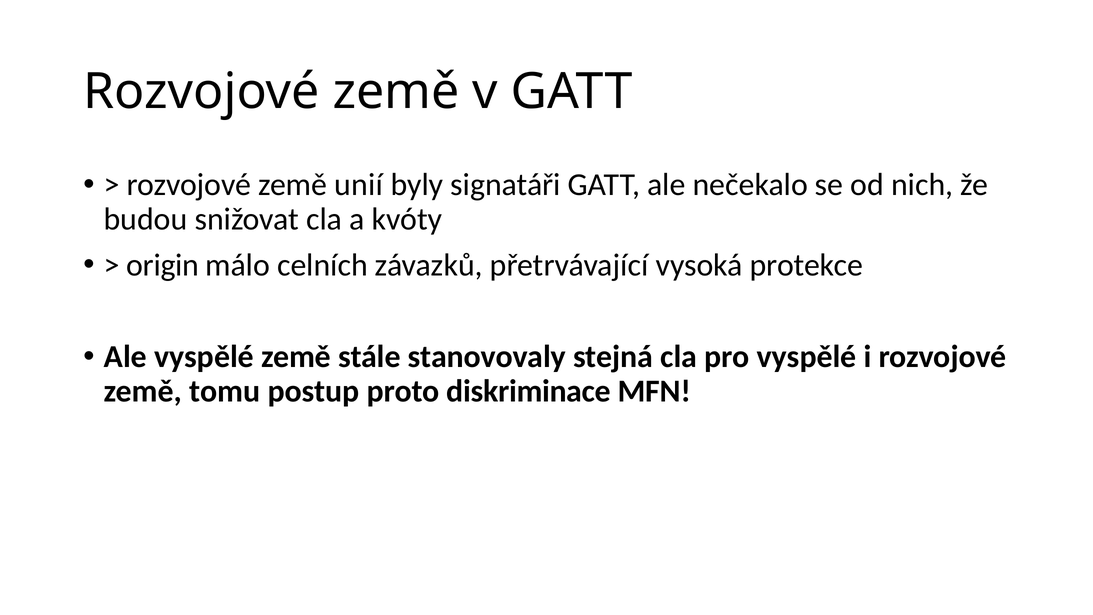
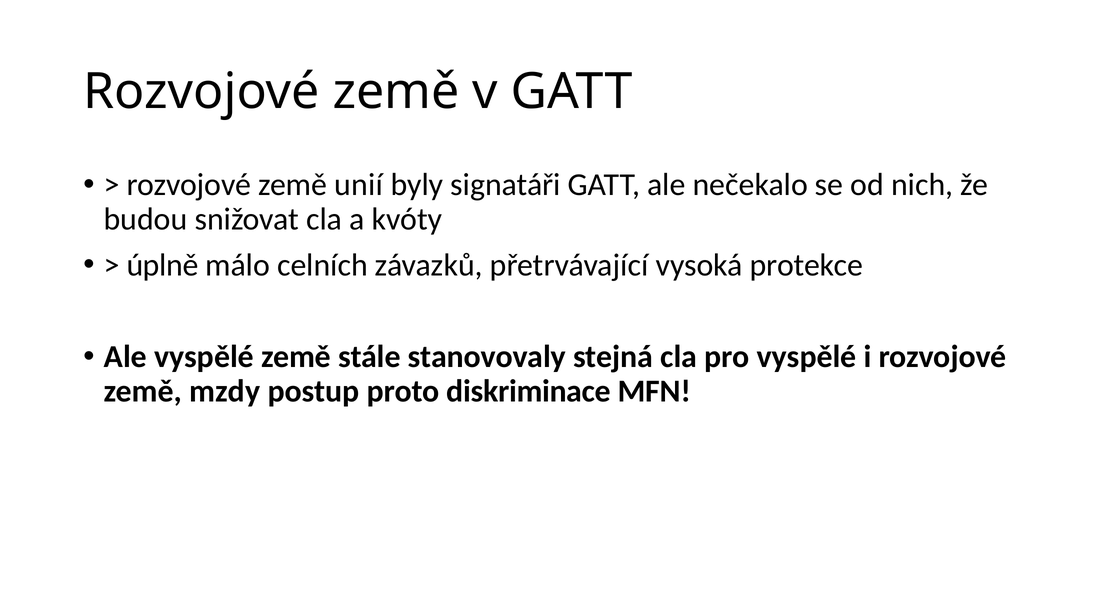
origin: origin -> úplně
tomu: tomu -> mzdy
